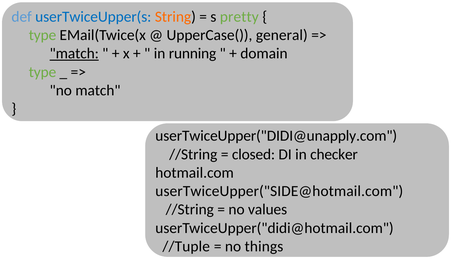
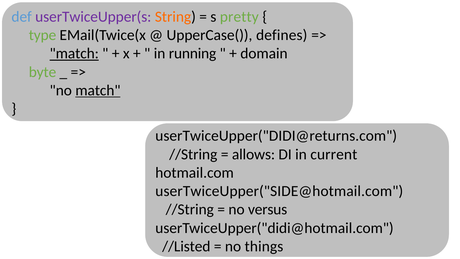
userTwiceUpper(s colour: blue -> purple
general: general -> defines
type at (43, 72): type -> byte
match at (98, 90) underline: none -> present
userTwiceUpper("DIDI@unapply.com: userTwiceUpper("DIDI@unapply.com -> userTwiceUpper("DIDI@returns.com
closed: closed -> allows
checker: checker -> current
values: values -> versus
//Tuple: //Tuple -> //Listed
